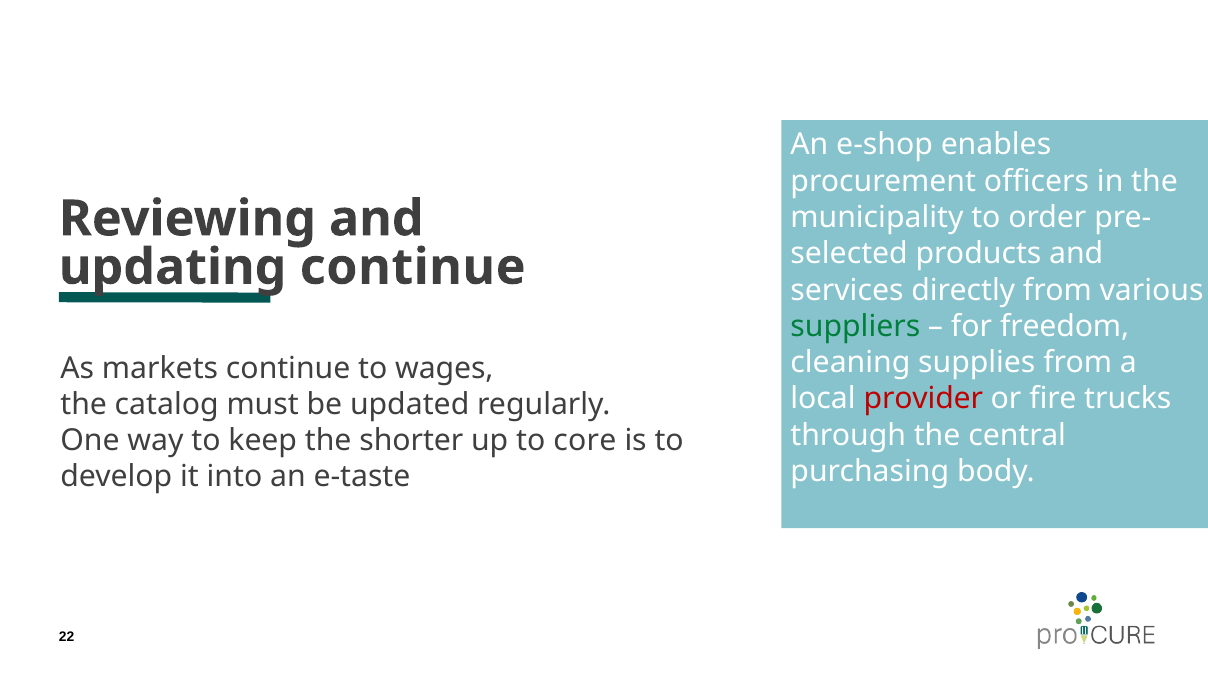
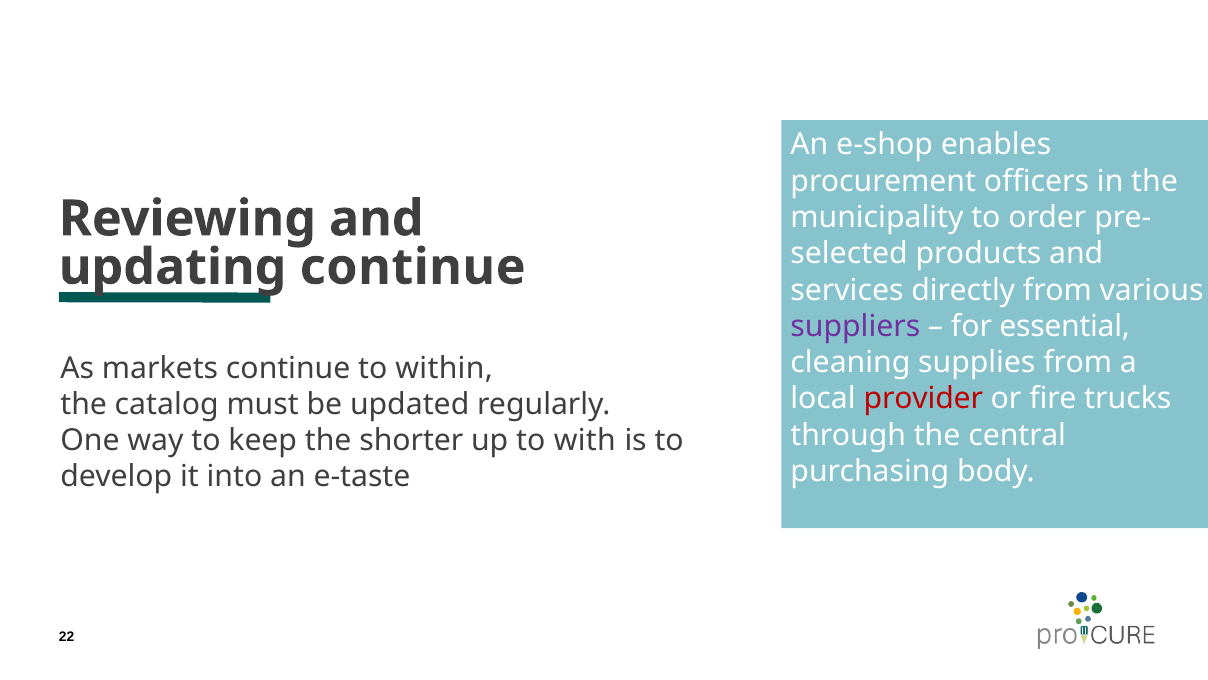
suppliers colour: green -> purple
freedom: freedom -> essential
wages: wages -> within
core: core -> with
